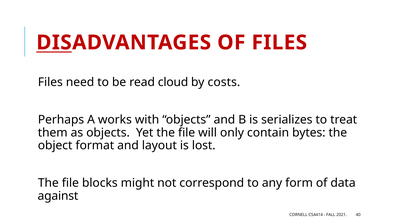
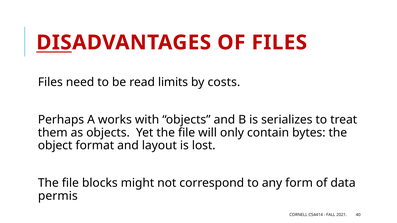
cloud: cloud -> limits
against: against -> permis
